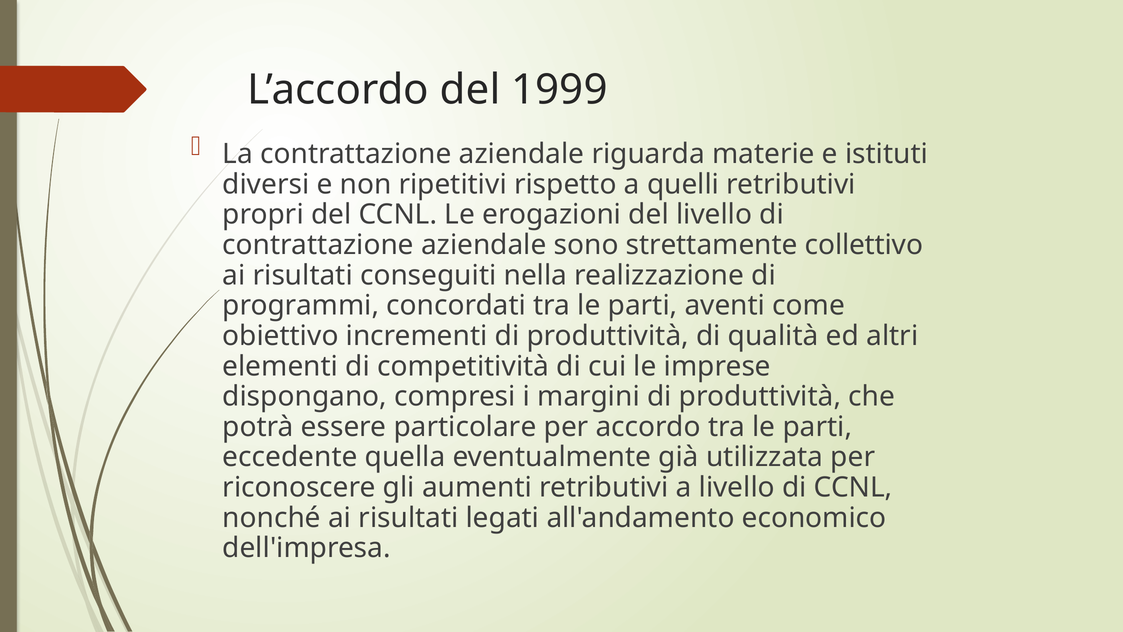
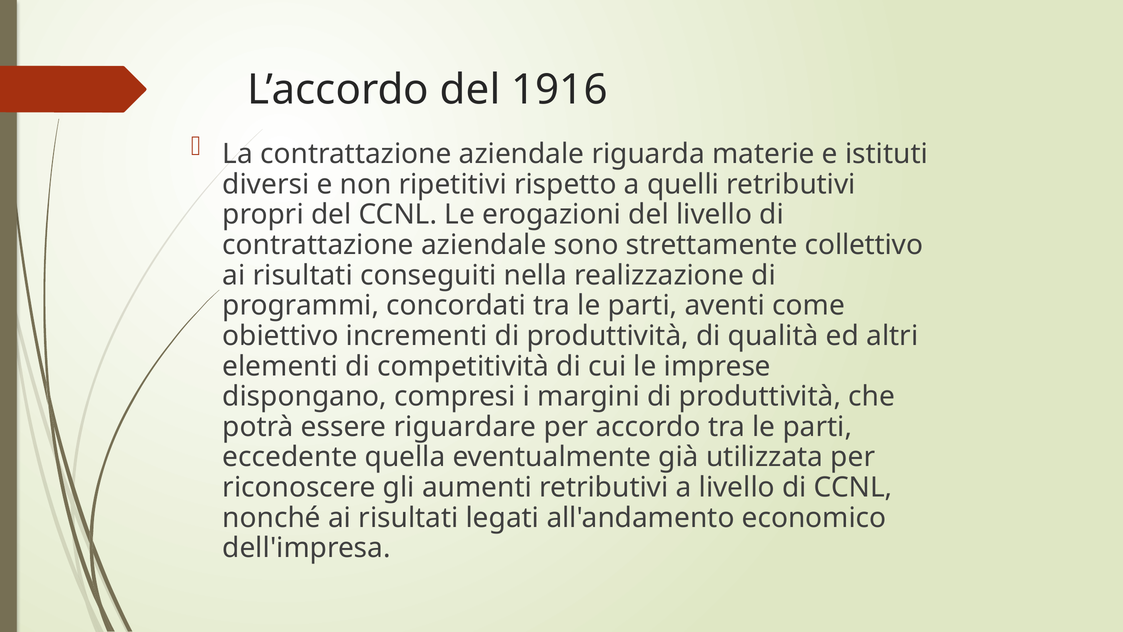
1999: 1999 -> 1916
particolare: particolare -> riguardare
